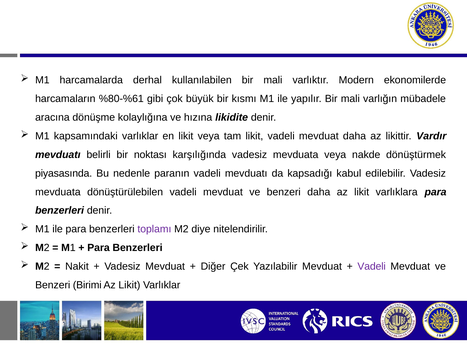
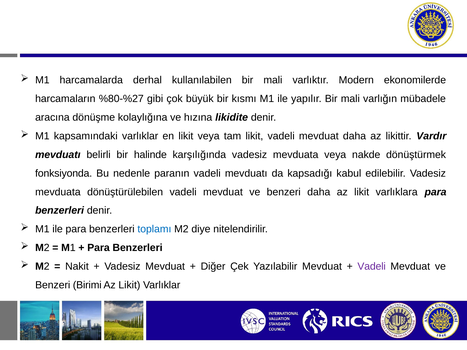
%80-%61: %80-%61 -> %80-%27
noktası: noktası -> halinde
piyasasında: piyasasında -> fonksiyonda
toplamı colour: purple -> blue
